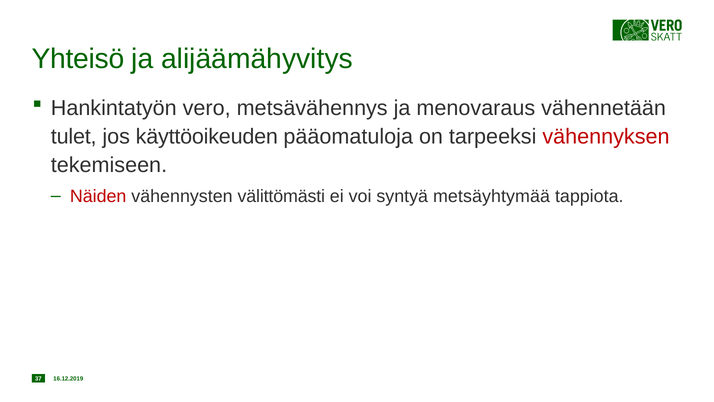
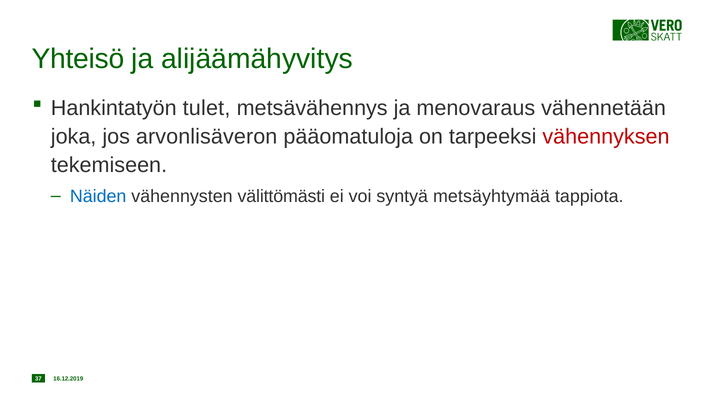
vero: vero -> tulet
tulet: tulet -> joka
käyttöoikeuden: käyttöoikeuden -> arvonlisäveron
Näiden colour: red -> blue
